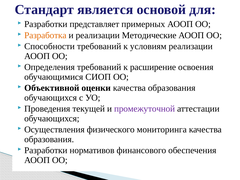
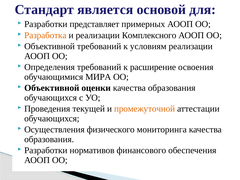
Методические: Методические -> Комплексного
Способности at (50, 46): Способности -> Объективной
СИОП: СИОП -> МИРА
промежуточной colour: purple -> orange
